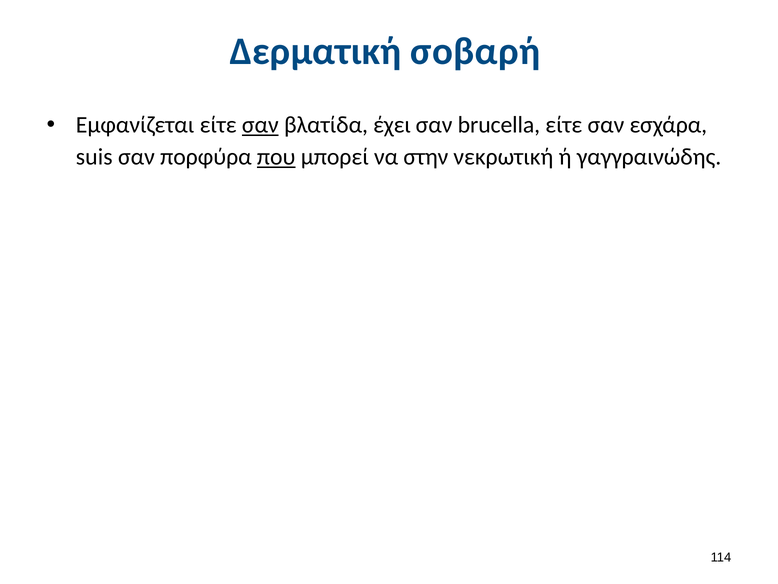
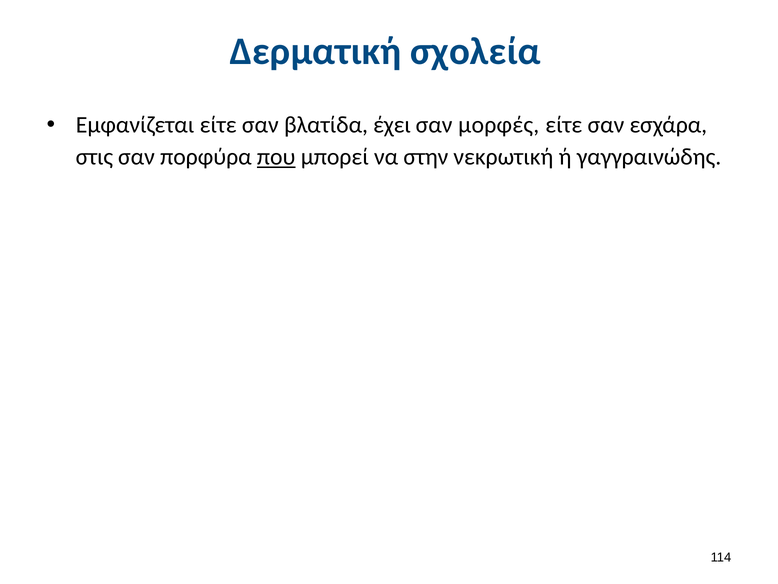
σοβαρή: σοβαρή -> σχολεία
σαν at (260, 125) underline: present -> none
brucella: brucella -> μορφές
suis: suis -> στις
